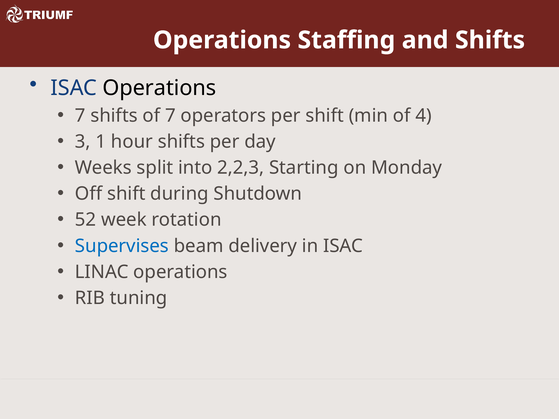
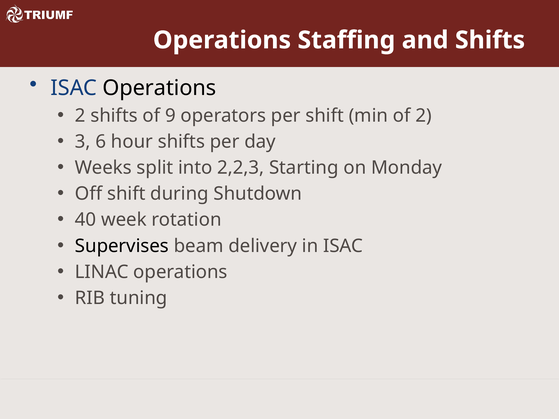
7 at (80, 116): 7 -> 2
of 7: 7 -> 9
of 4: 4 -> 2
1: 1 -> 6
52: 52 -> 40
Supervises colour: blue -> black
